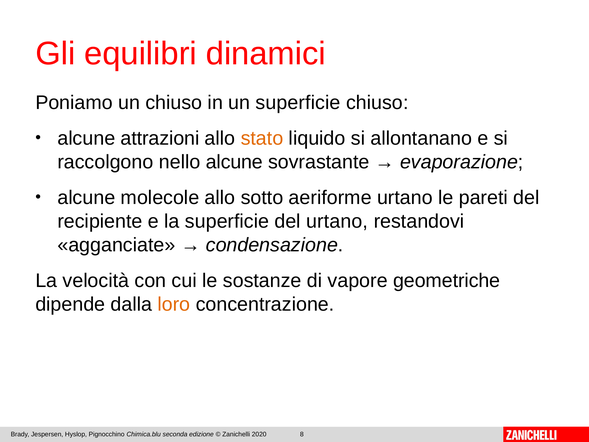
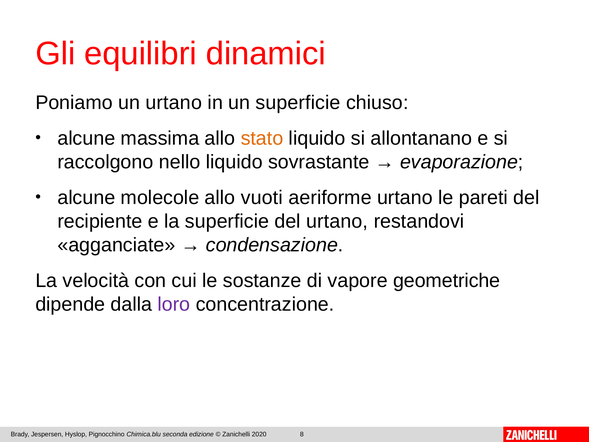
un chiuso: chiuso -> urtano
attrazioni: attrazioni -> massima
nello alcune: alcune -> liquido
sotto: sotto -> vuoti
loro colour: orange -> purple
